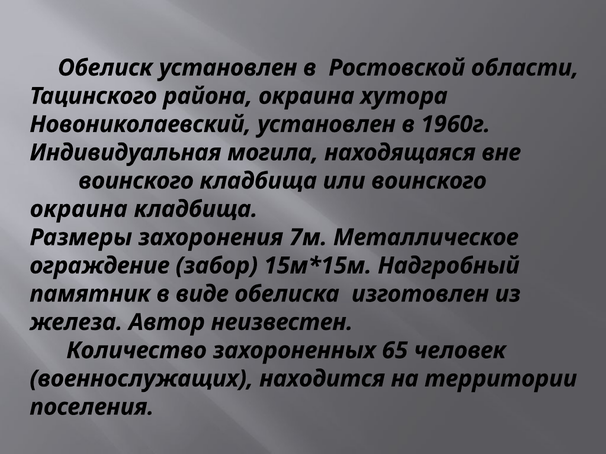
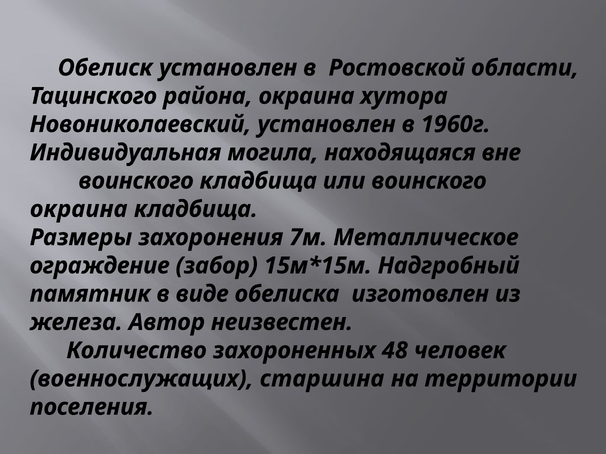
65: 65 -> 48
находится: находится -> старшина
